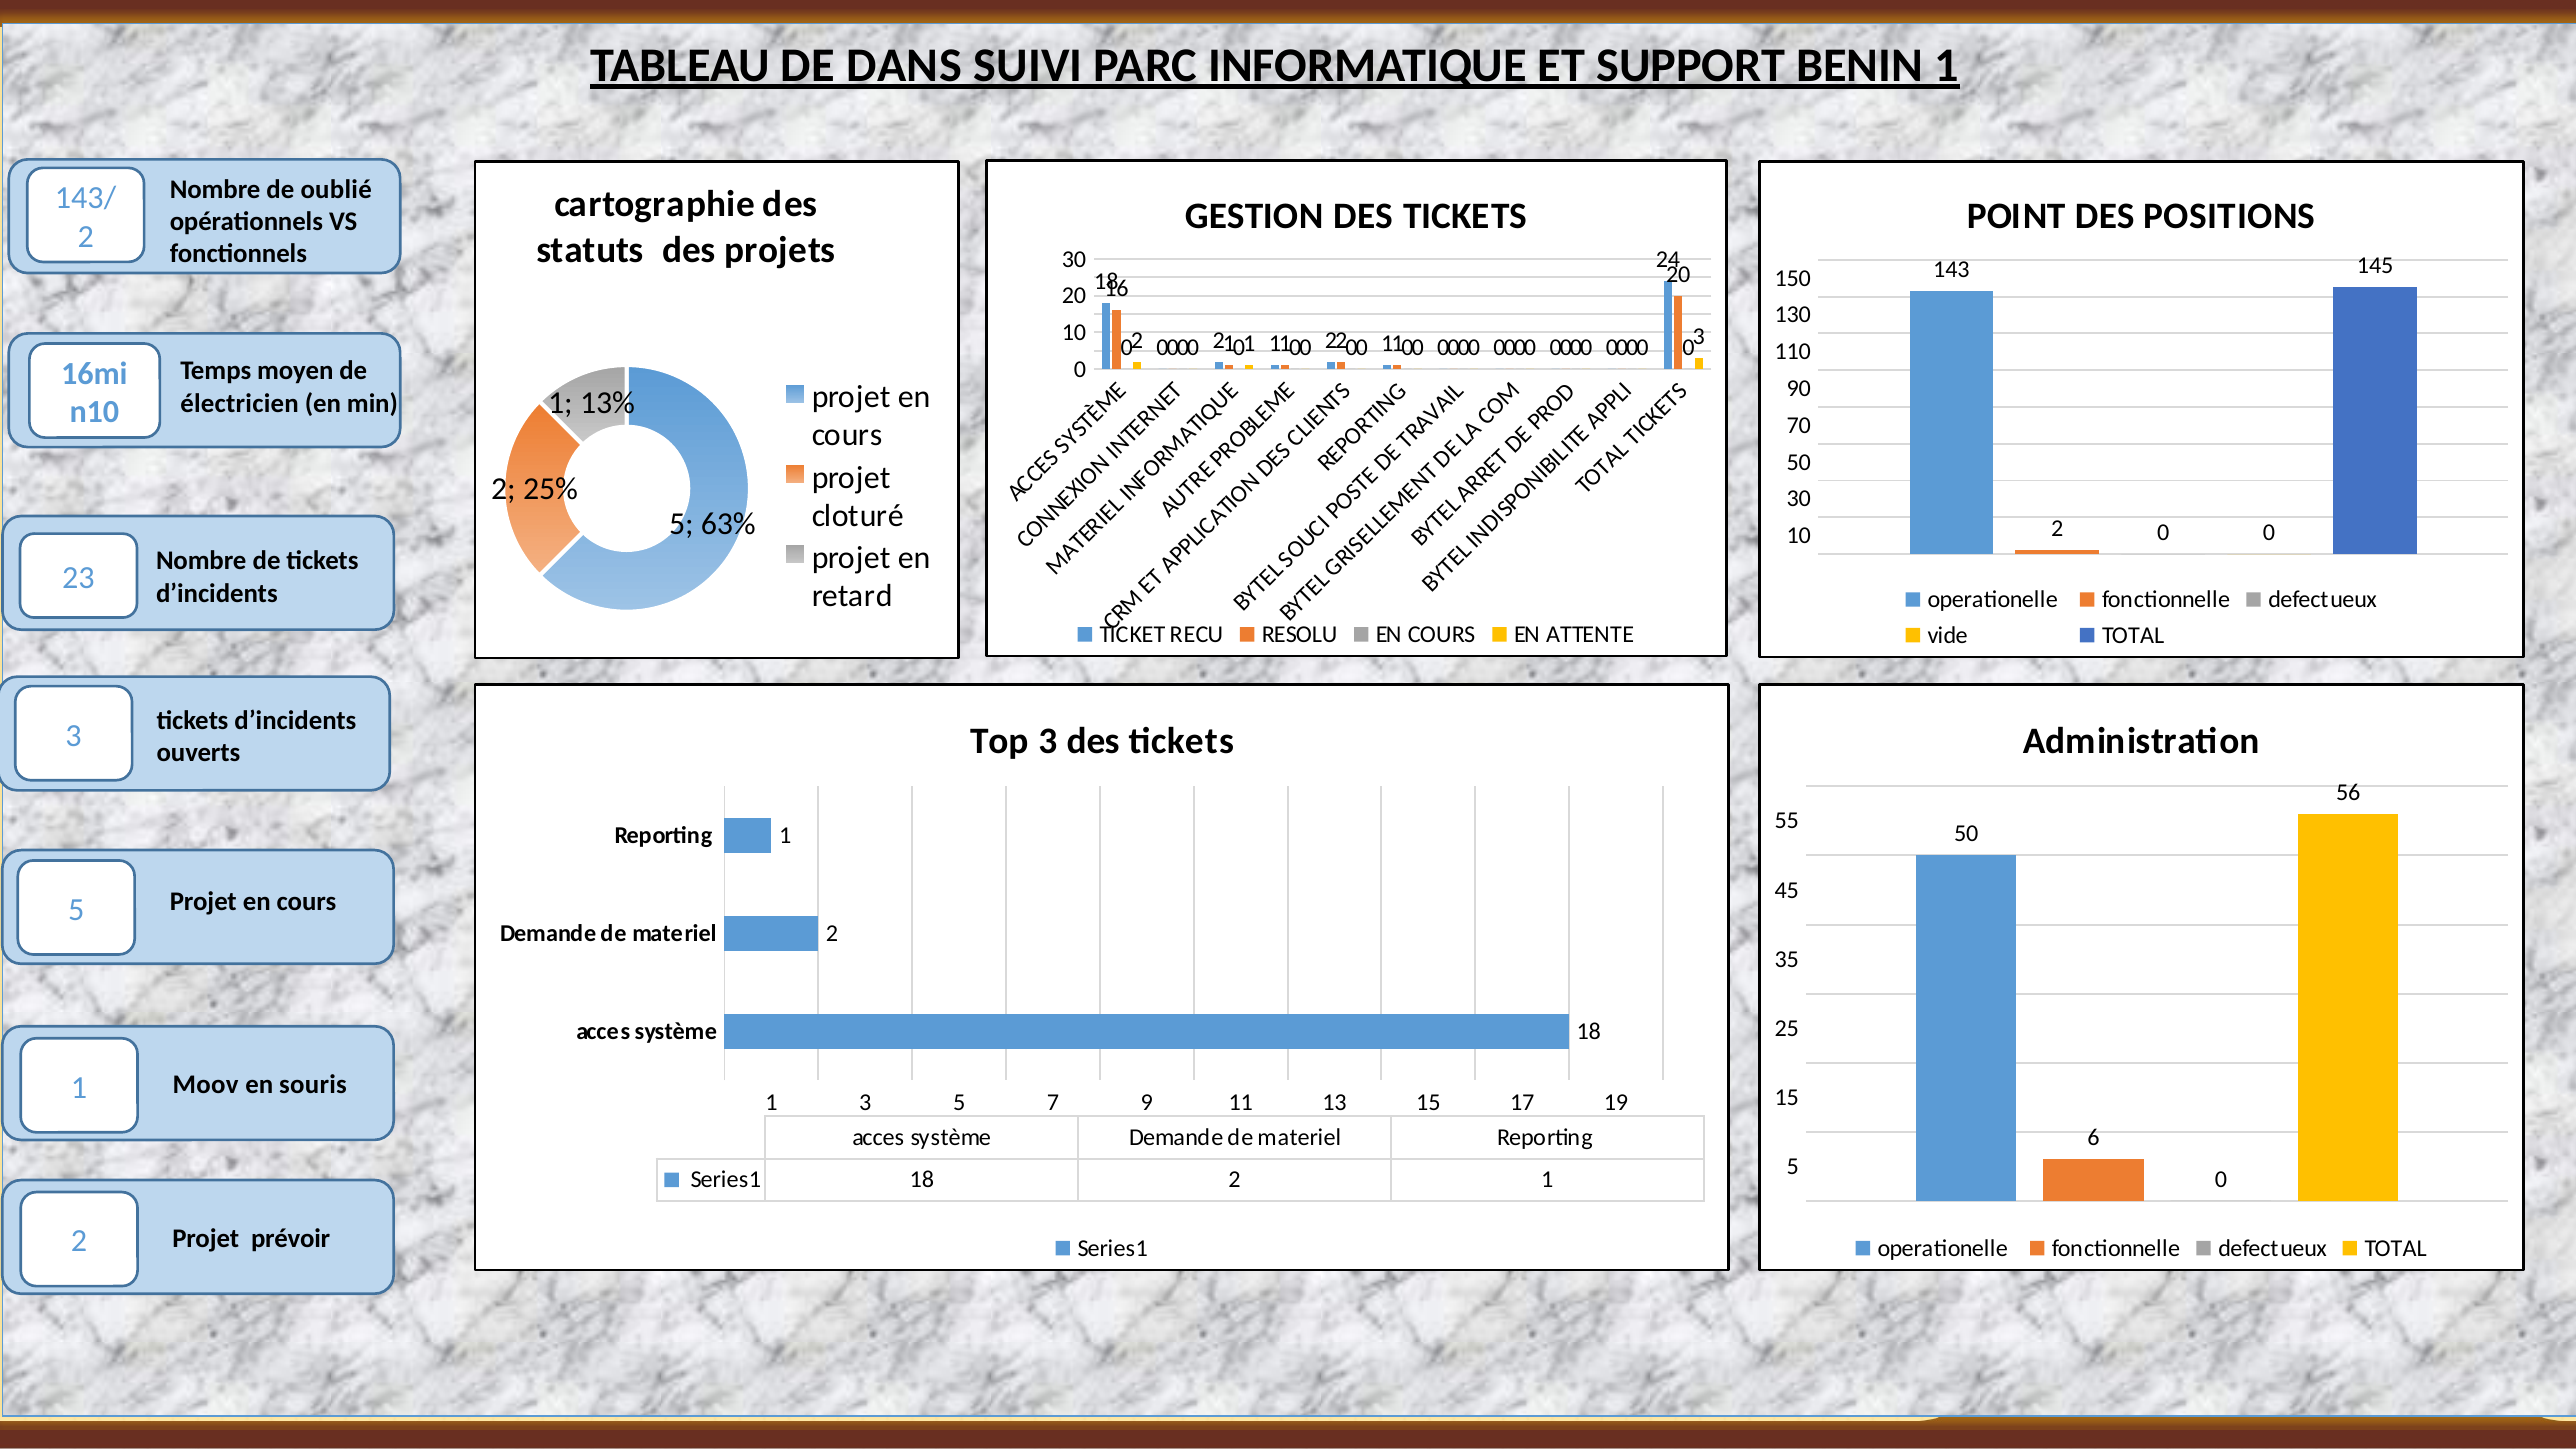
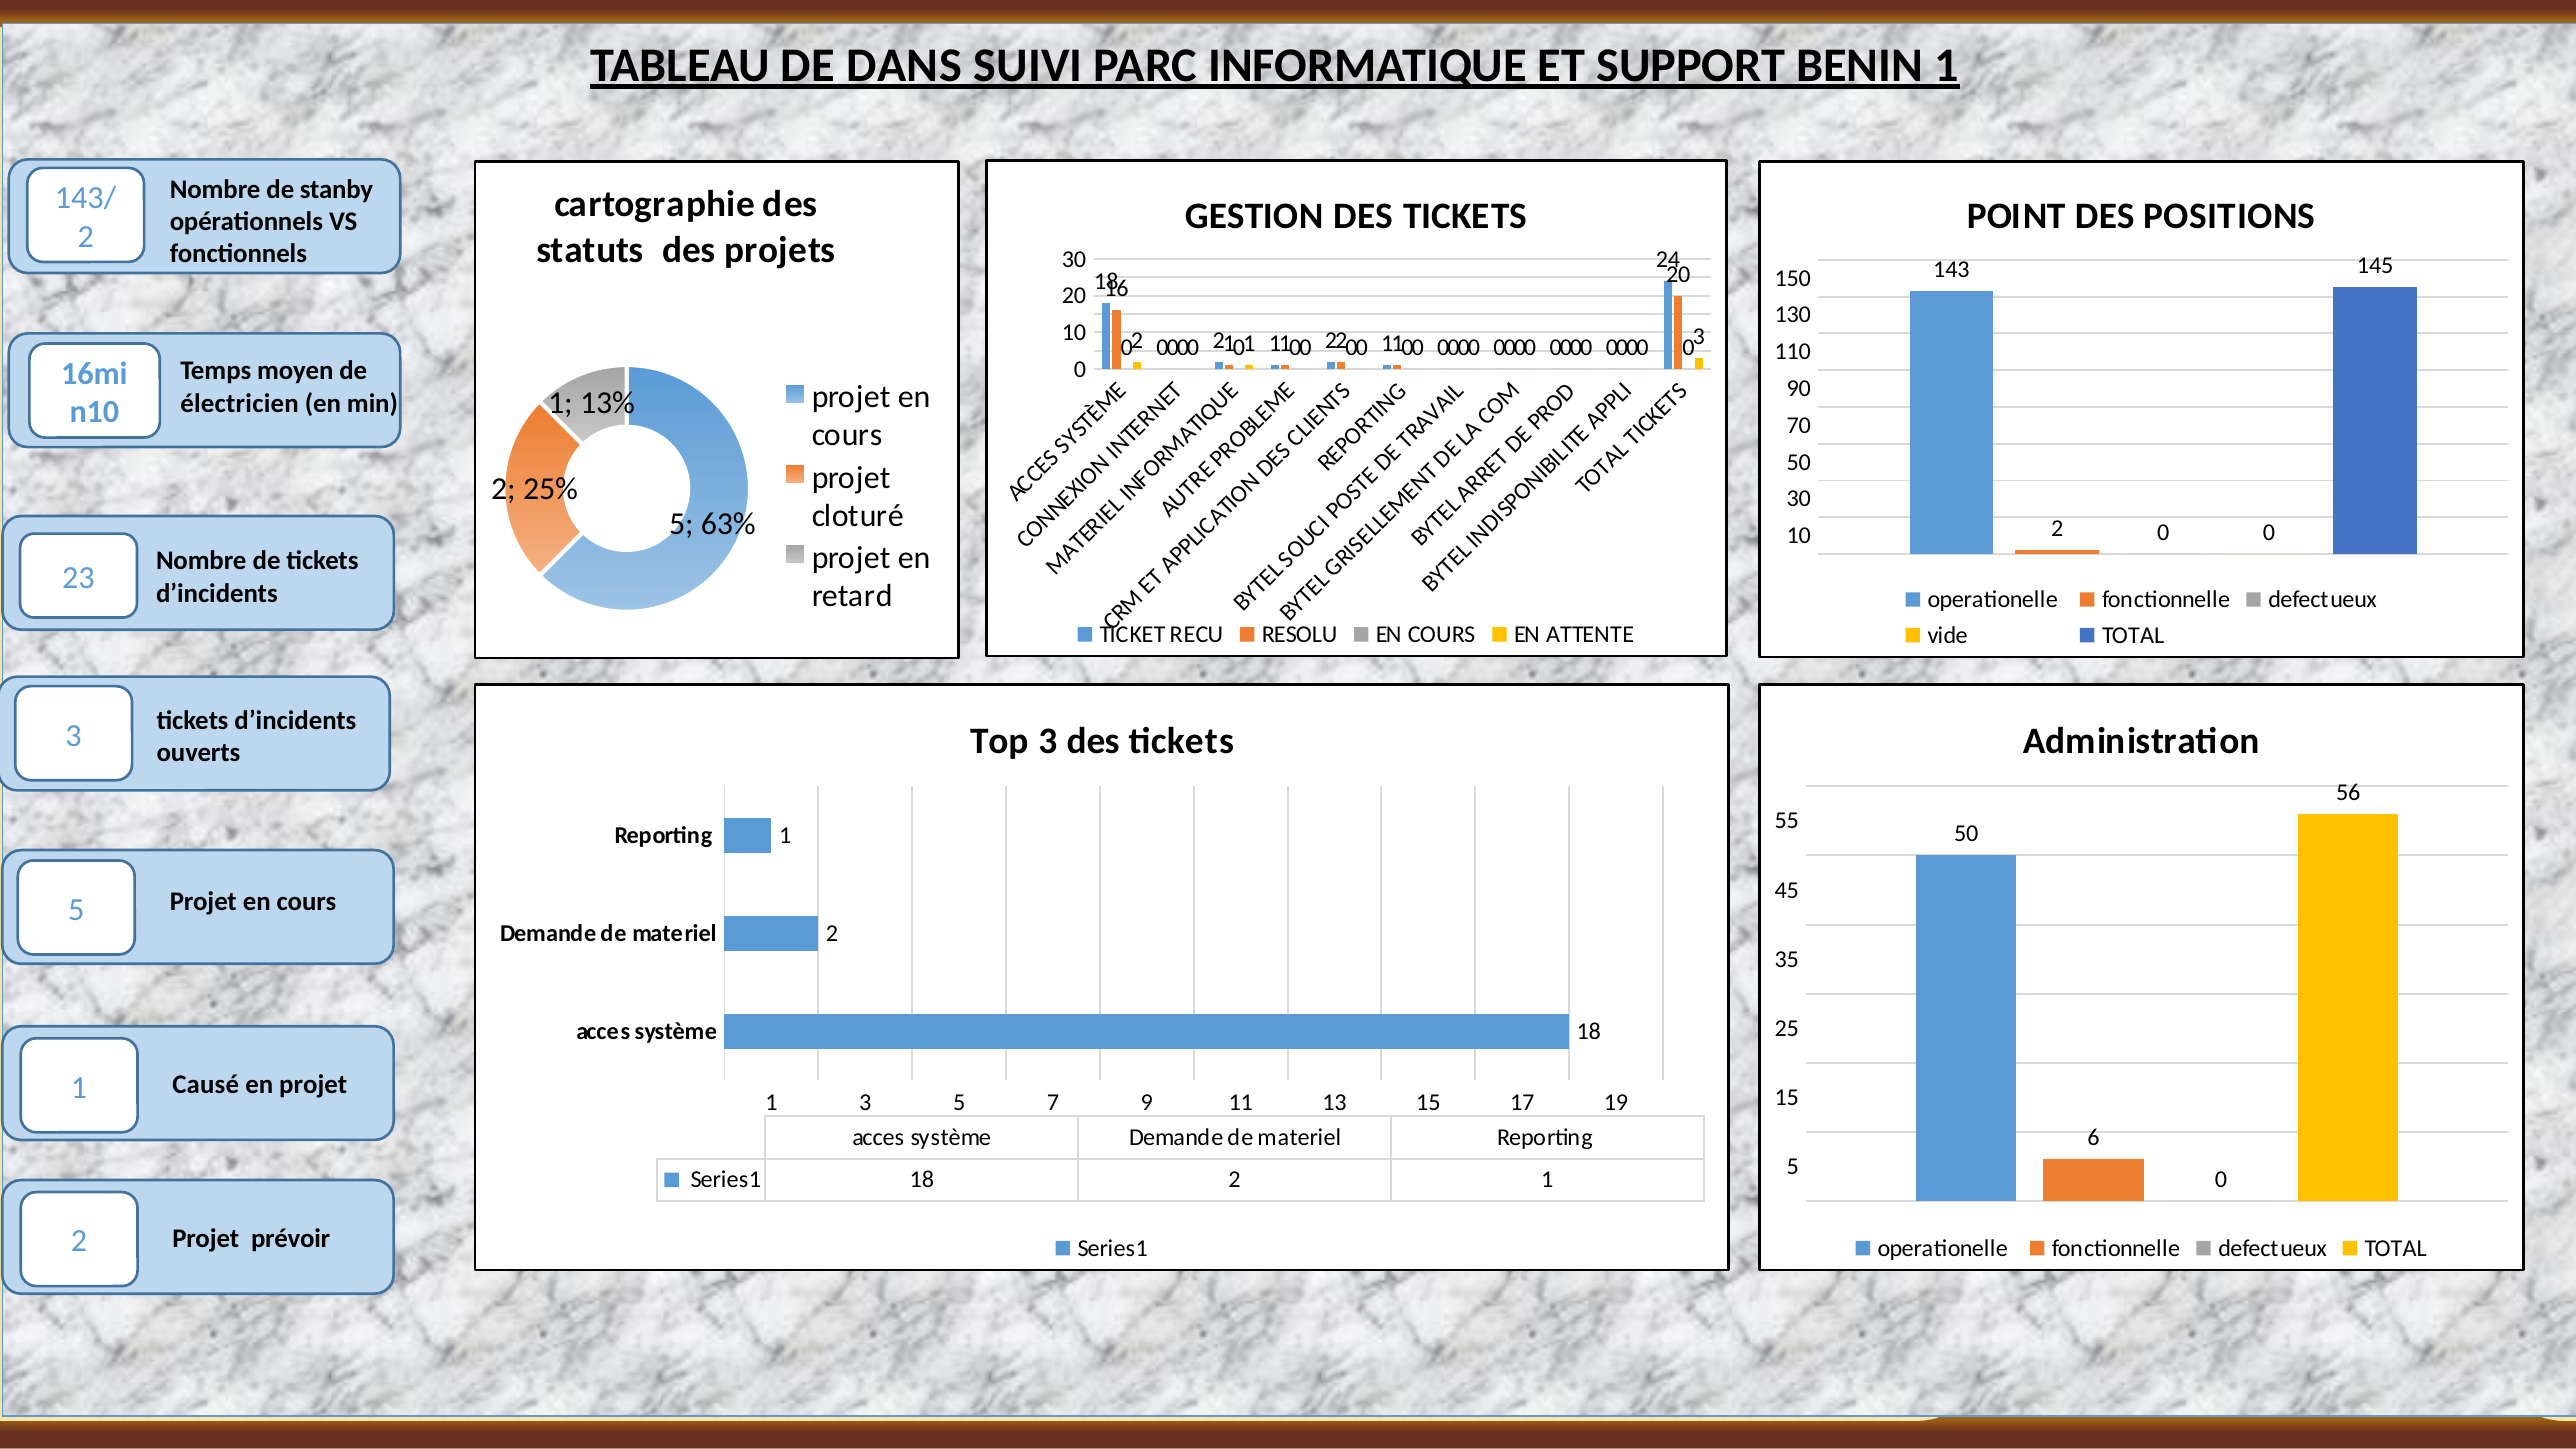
oublié: oublié -> stanby
Moov: Moov -> Causé
en souris: souris -> projet
